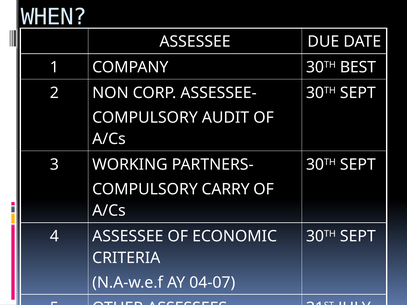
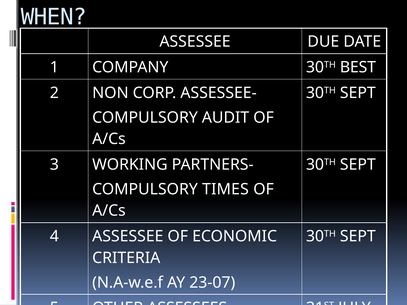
CARRY: CARRY -> TIMES
04-07: 04-07 -> 23-07
